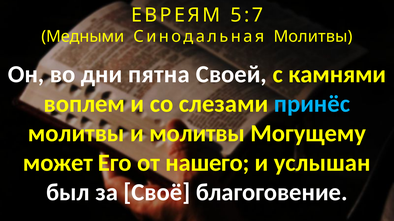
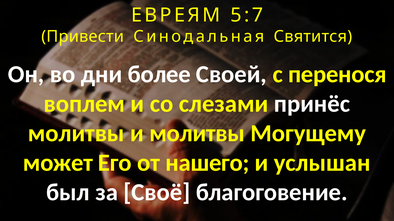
Медными: Медными -> Привести
Синодальная Молитвы: Молитвы -> Святится
пятна: пятна -> более
камнями: камнями -> перенося
принёс colour: light blue -> white
